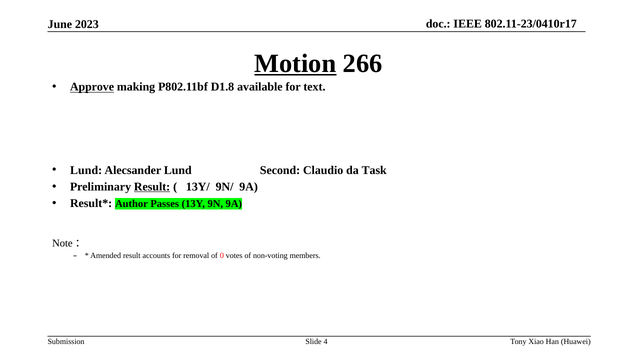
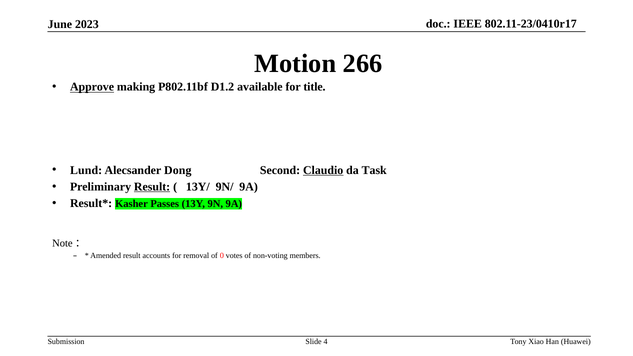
Motion underline: present -> none
D1.8: D1.8 -> D1.2
text: text -> title
Alecsander Lund: Lund -> Dong
Claudio underline: none -> present
Author: Author -> Kasher
